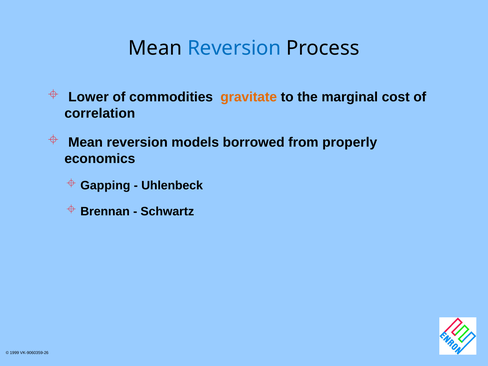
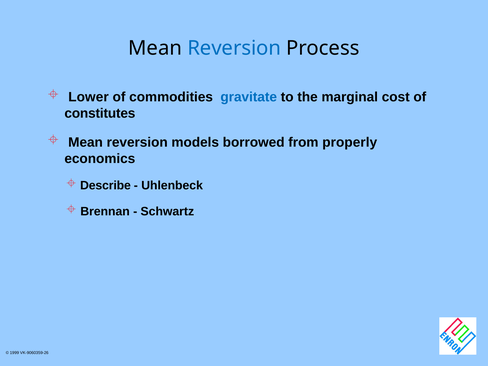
gravitate colour: orange -> blue
correlation: correlation -> constitutes
Gapping: Gapping -> Describe
